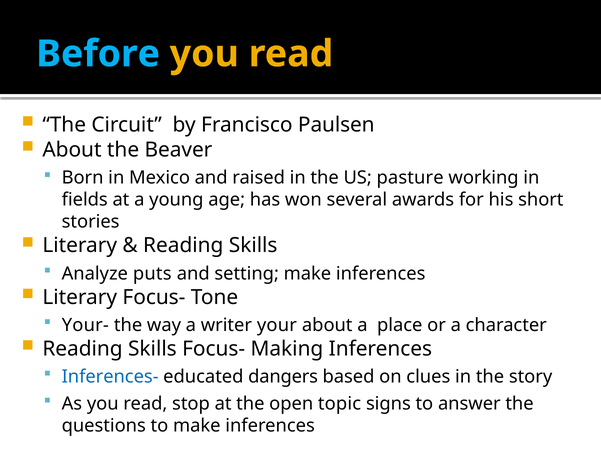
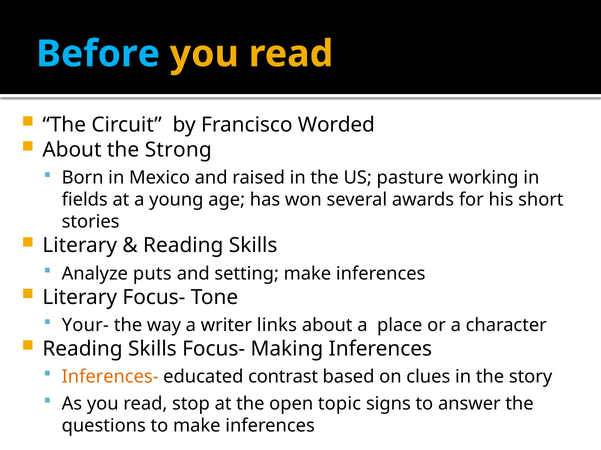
Paulsen: Paulsen -> Worded
Beaver: Beaver -> Strong
your: your -> links
Inferences- colour: blue -> orange
dangers: dangers -> contrast
